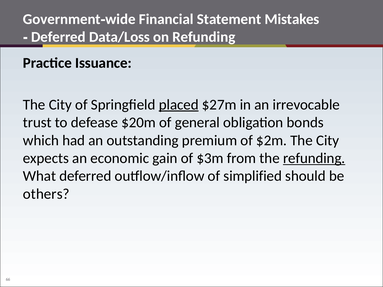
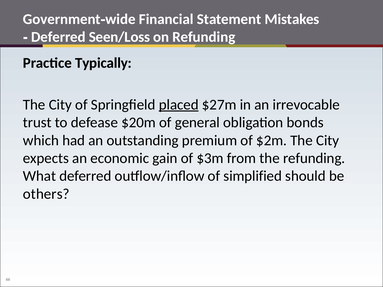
Data/Loss: Data/Loss -> Seen/Loss
Issuance: Issuance -> Typically
refunding at (314, 158) underline: present -> none
